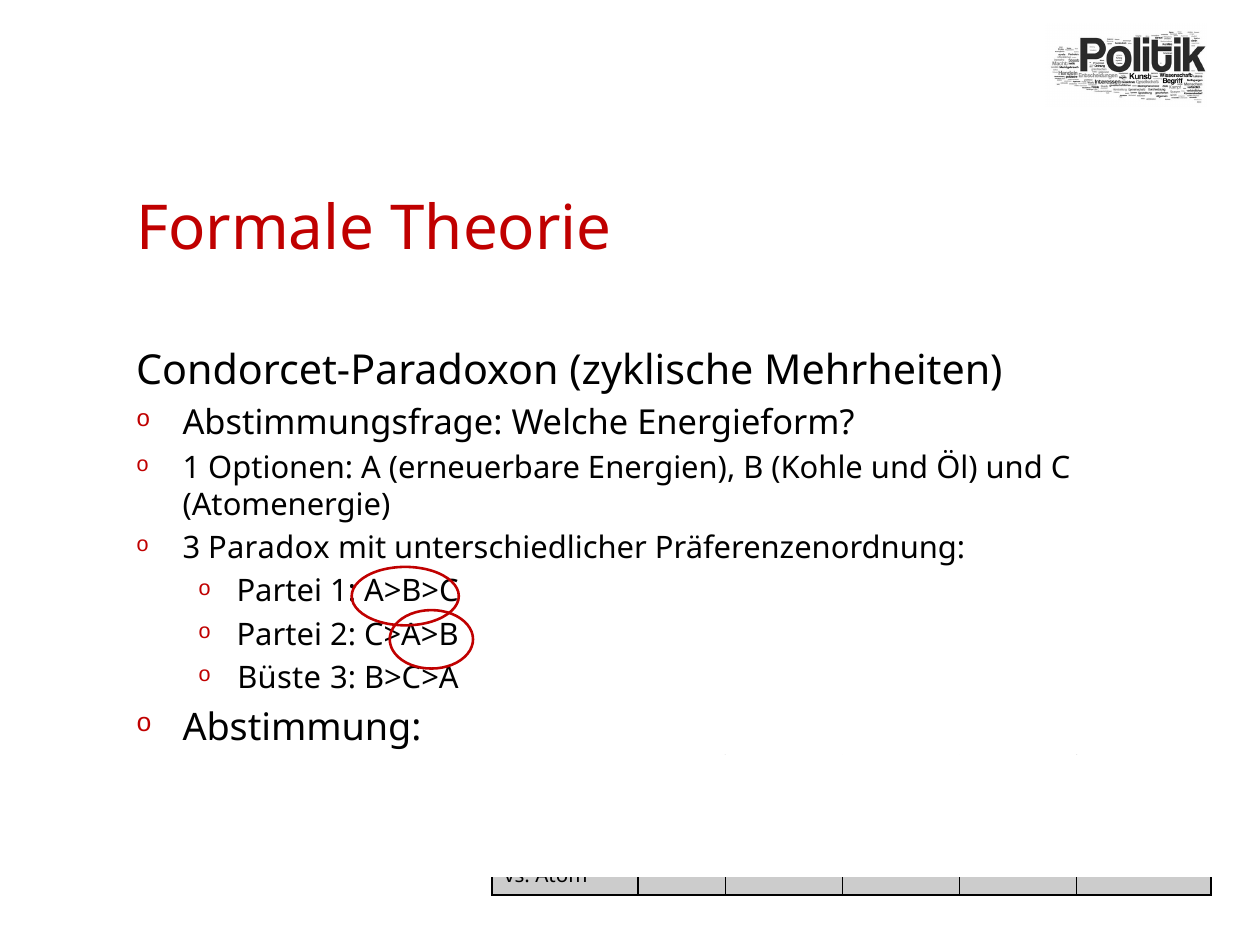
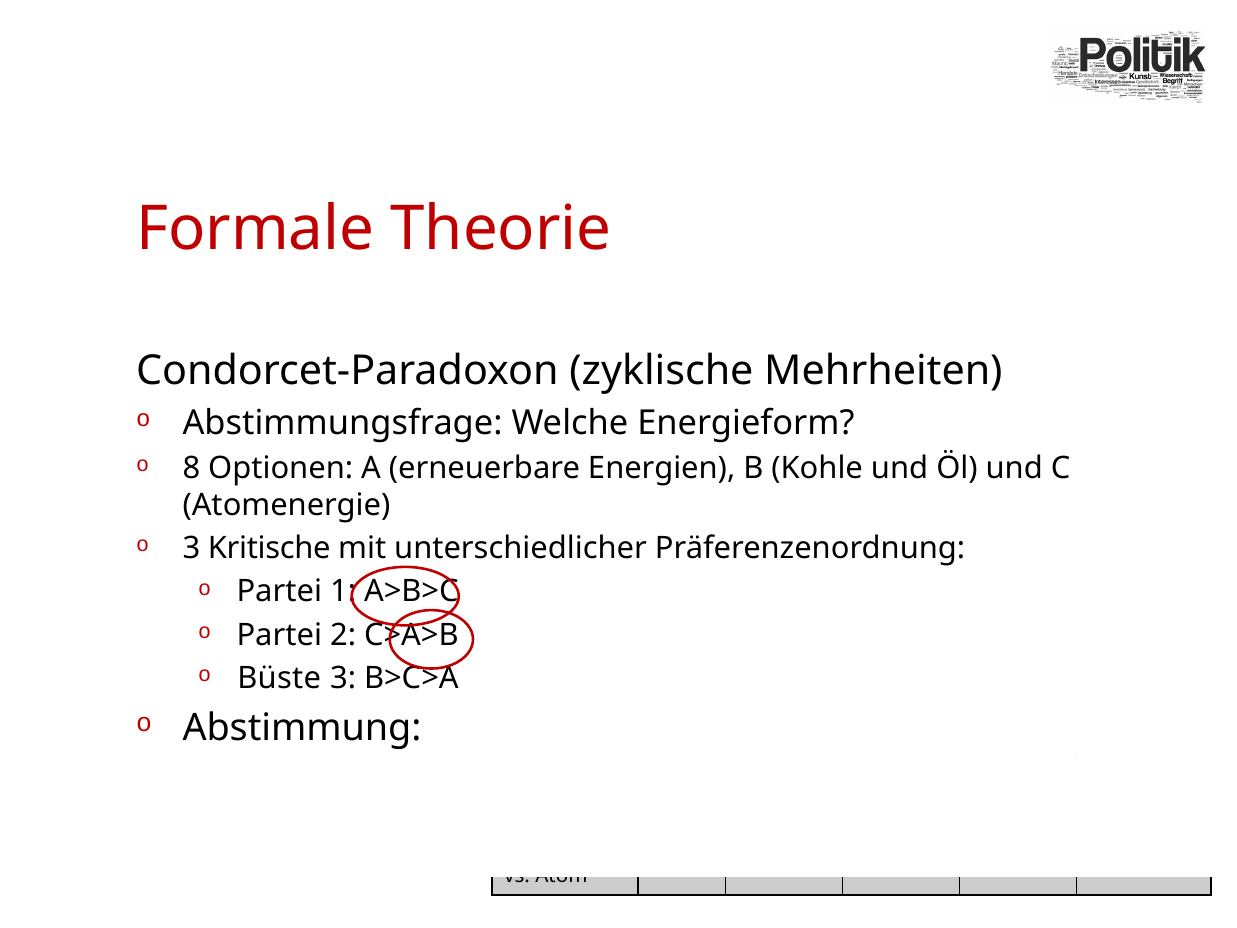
1 at (191, 468): 1 -> 8
Paradox: Paradox -> Kritische
